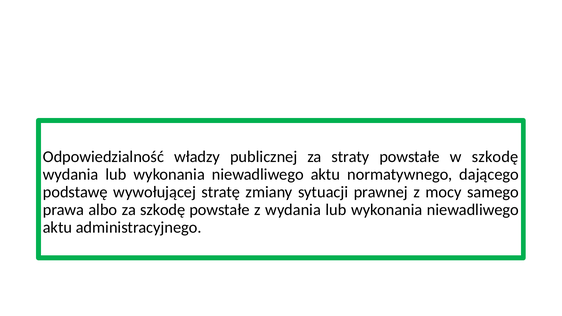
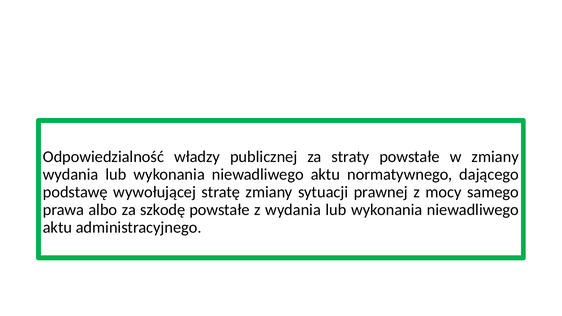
w szkodę: szkodę -> zmiany
